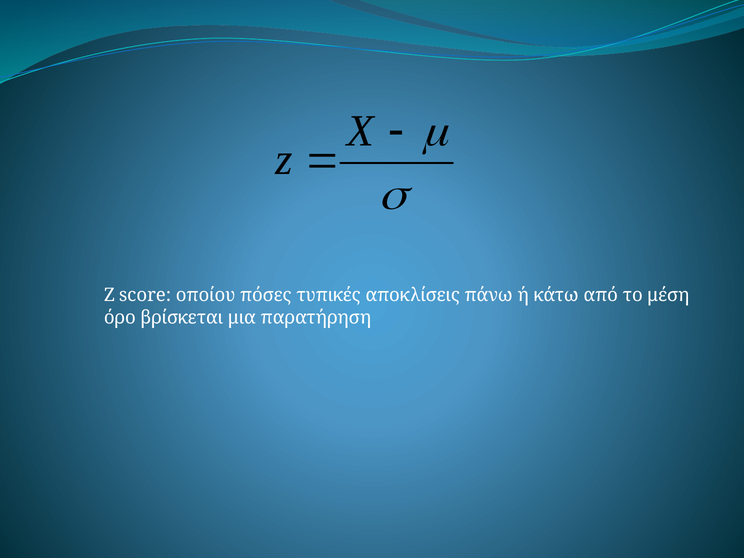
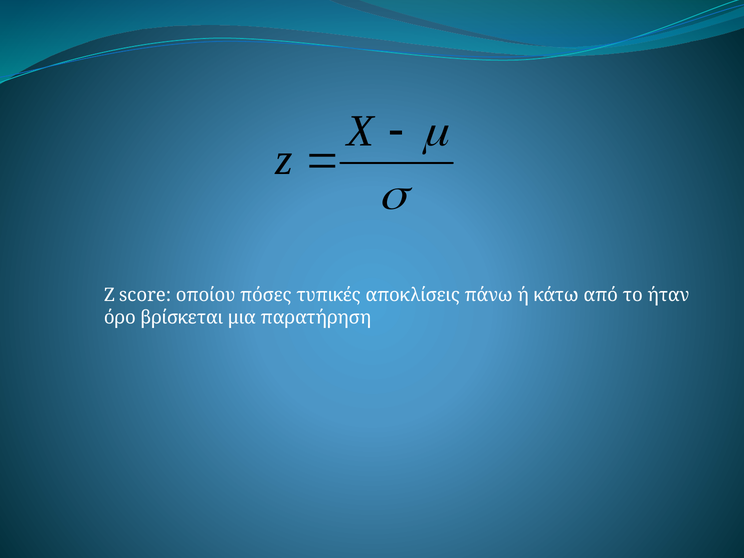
μέση: μέση -> ήταν
